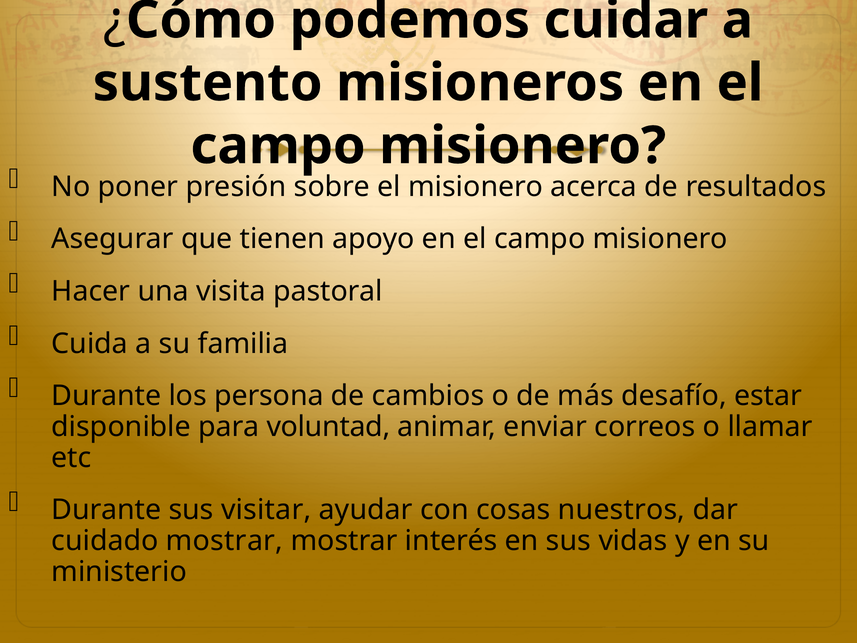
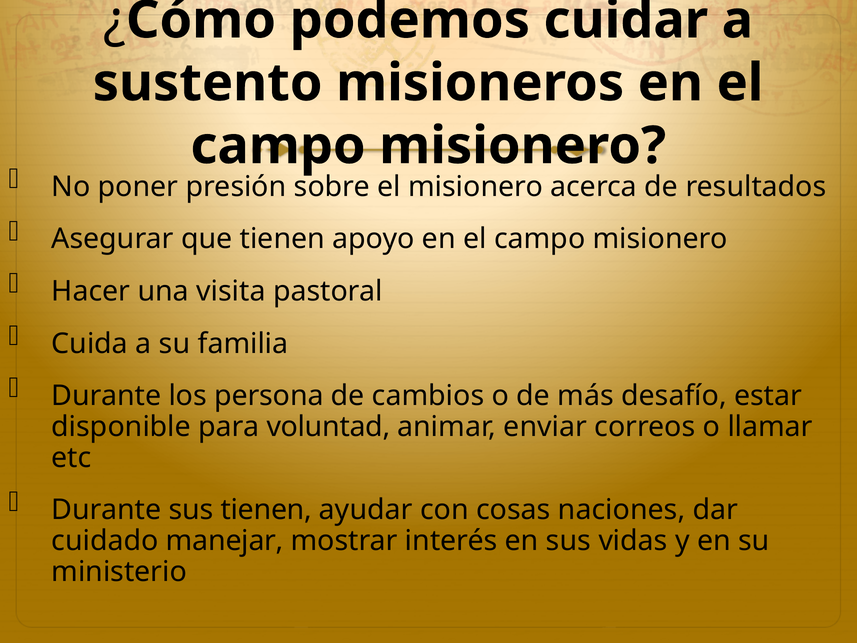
sus visitar: visitar -> tienen
nuestros: nuestros -> naciones
cuidado mostrar: mostrar -> manejar
